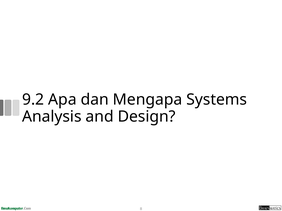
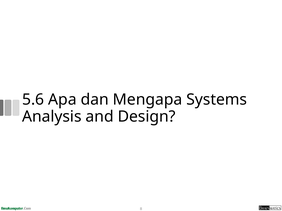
9.2: 9.2 -> 5.6
